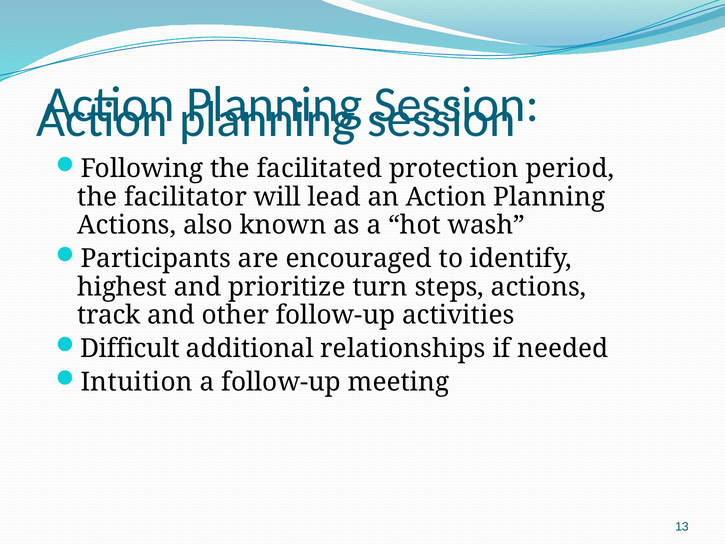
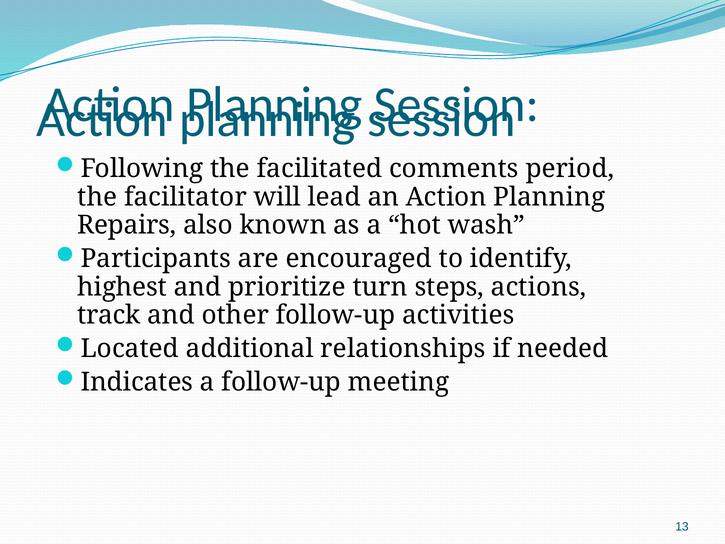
protection: protection -> comments
Actions at (127, 225): Actions -> Repairs
Difficult: Difficult -> Located
Intuition: Intuition -> Indicates
